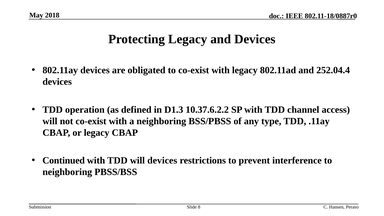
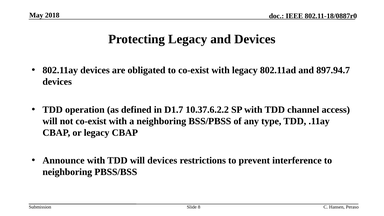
252.04.4: 252.04.4 -> 897.94.7
D1.3: D1.3 -> D1.7
Continued: Continued -> Announce
